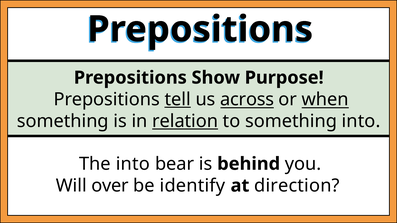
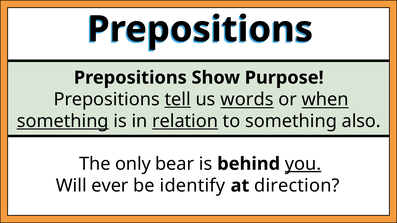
across: across -> words
something at (63, 121) underline: none -> present
something into: into -> also
The into: into -> only
you underline: none -> present
over: over -> ever
